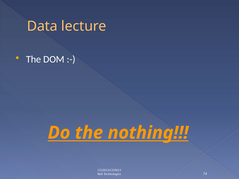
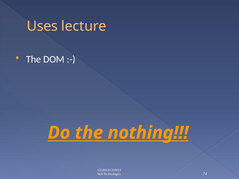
Data: Data -> Uses
